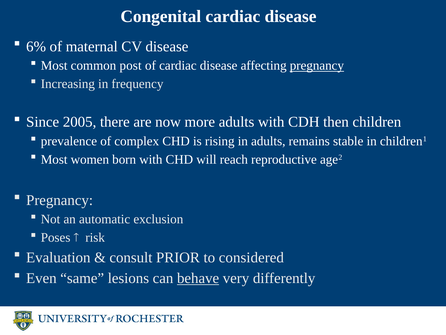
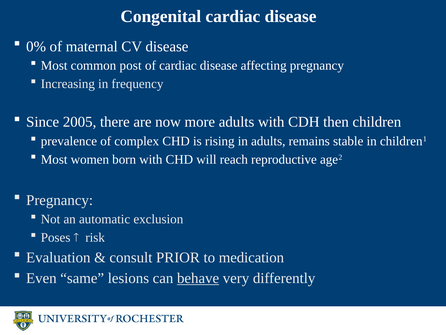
6%: 6% -> 0%
pregnancy at (317, 66) underline: present -> none
considered: considered -> medication
